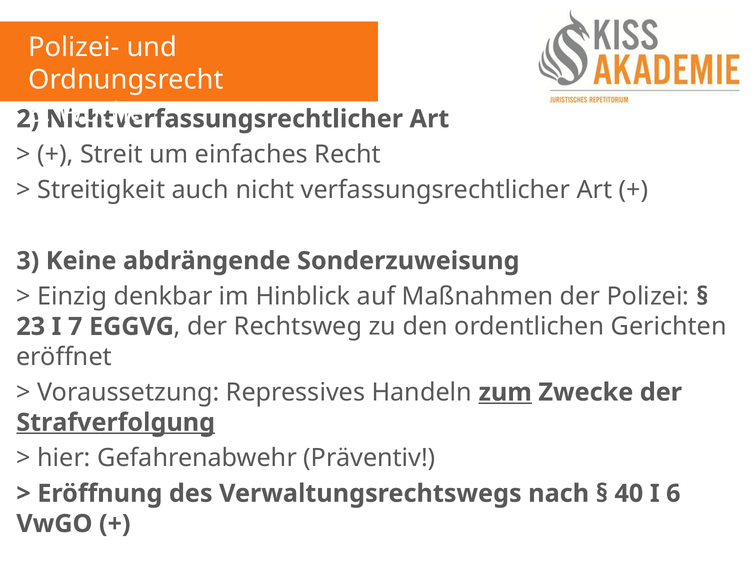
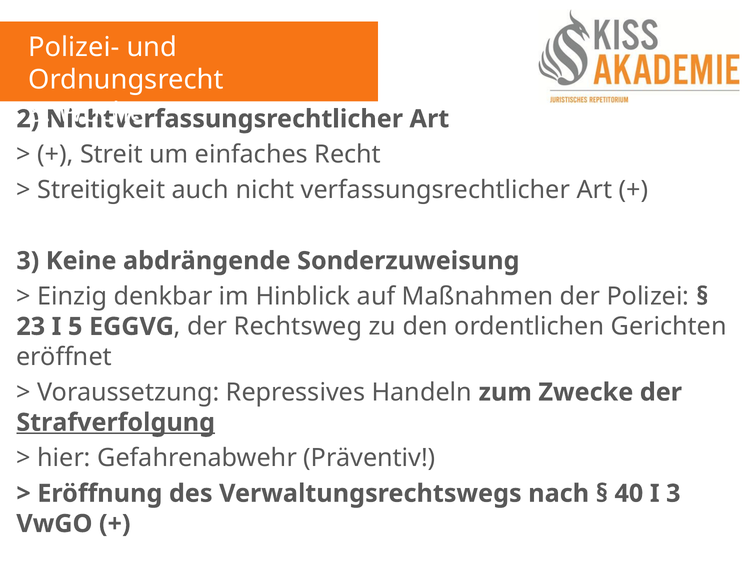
7: 7 -> 5
zum underline: present -> none
I 6: 6 -> 3
